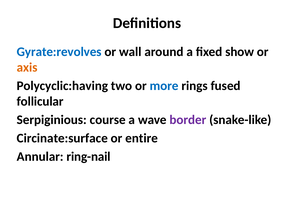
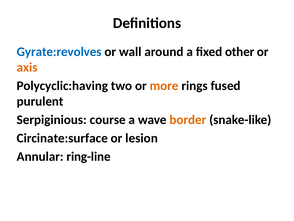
show: show -> other
more colour: blue -> orange
follicular: follicular -> purulent
border colour: purple -> orange
entire: entire -> lesion
ring-nail: ring-nail -> ring-line
